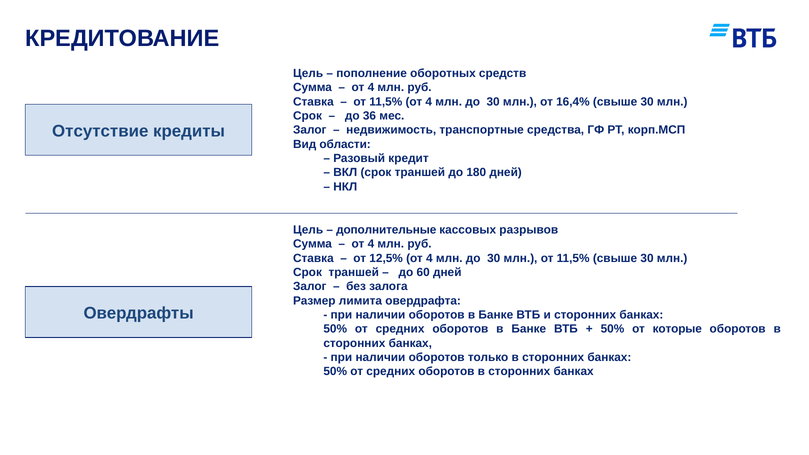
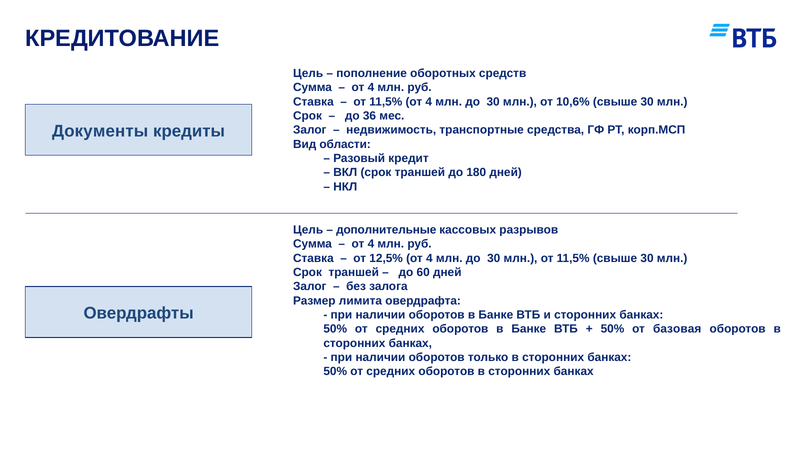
16,4%: 16,4% -> 10,6%
Отсутствие: Отсутствие -> Документы
которые: которые -> базовая
